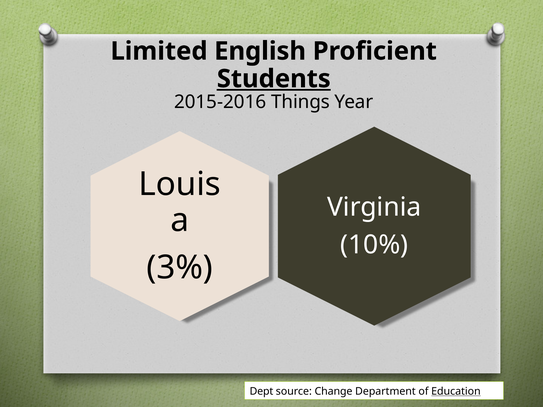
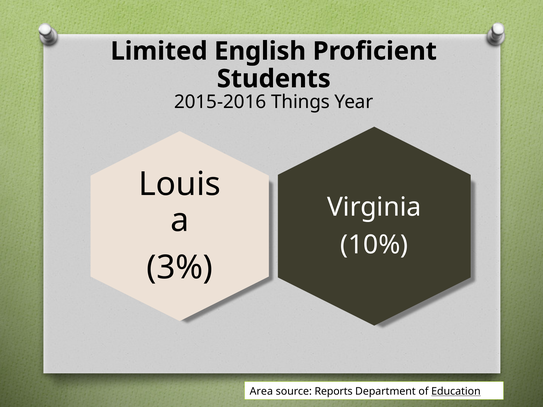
Students underline: present -> none
Dept: Dept -> Area
Change: Change -> Reports
